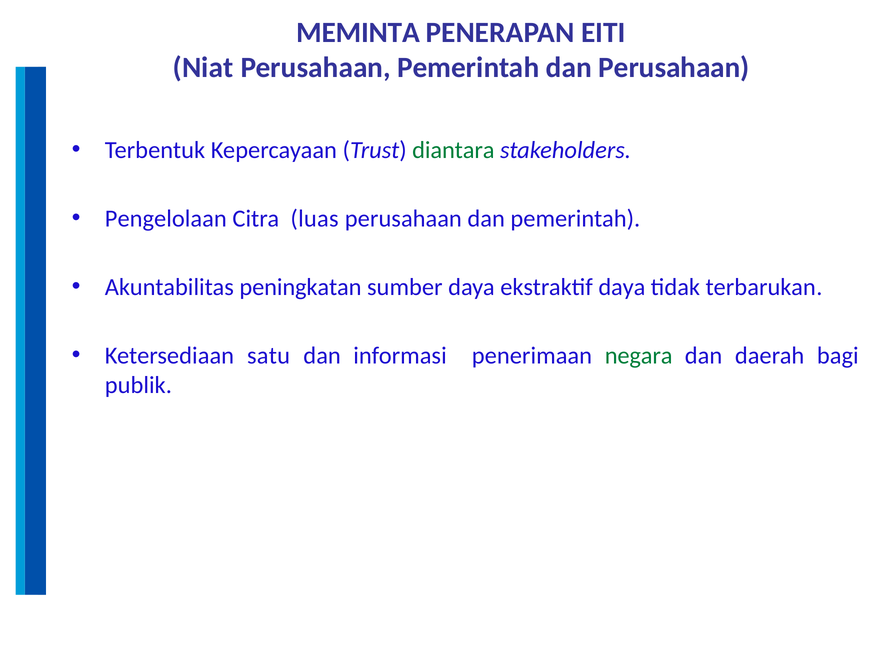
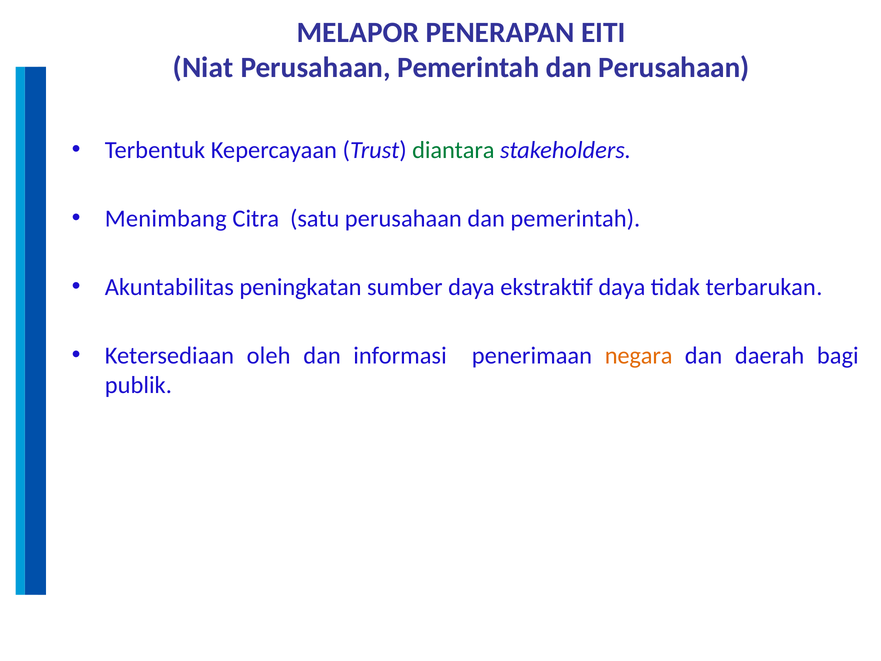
MEMINTA: MEMINTA -> MELAPOR
Pengelolaan: Pengelolaan -> Menimbang
luas: luas -> satu
satu: satu -> oleh
negara colour: green -> orange
